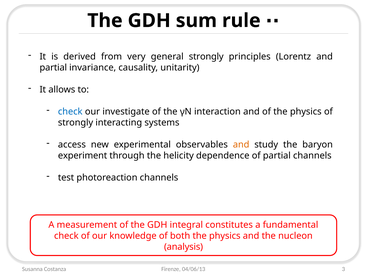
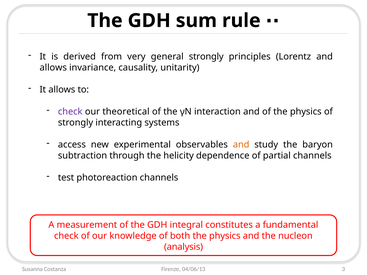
partial at (53, 68): partial -> allows
check at (70, 112) colour: blue -> purple
investigate: investigate -> theoretical
experiment: experiment -> subtraction
